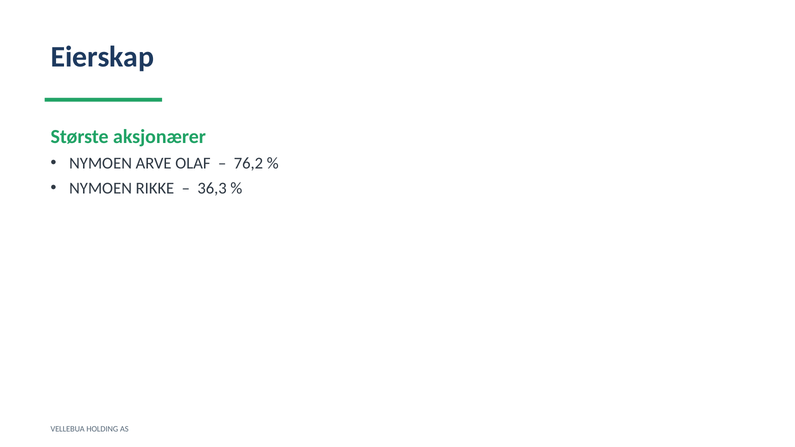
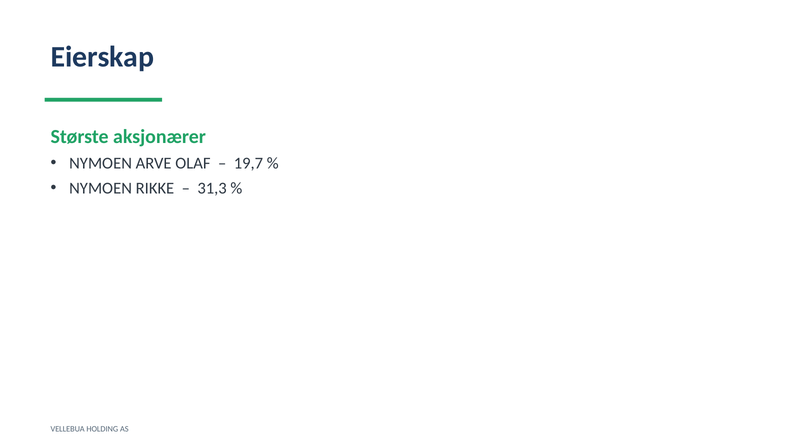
76,2: 76,2 -> 19,7
36,3: 36,3 -> 31,3
